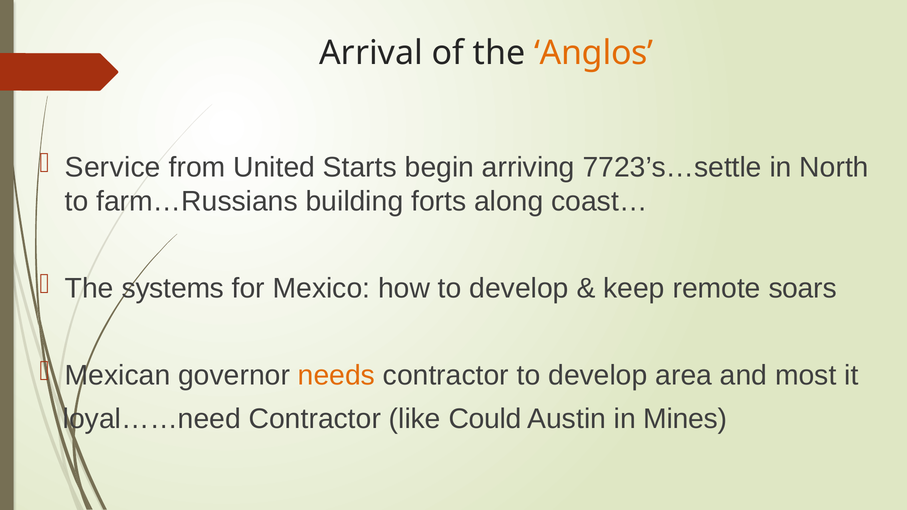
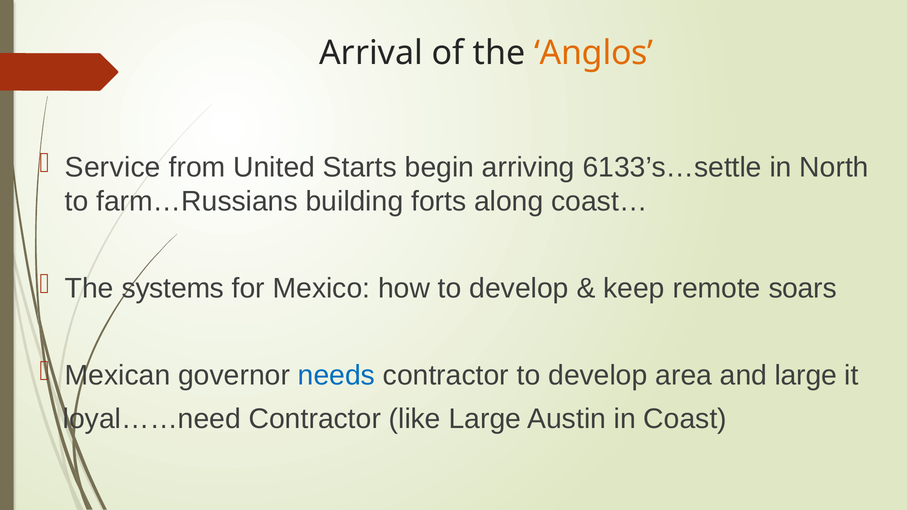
7723’s…settle: 7723’s…settle -> 6133’s…settle
needs colour: orange -> blue
and most: most -> large
like Could: Could -> Large
Mines: Mines -> Coast
